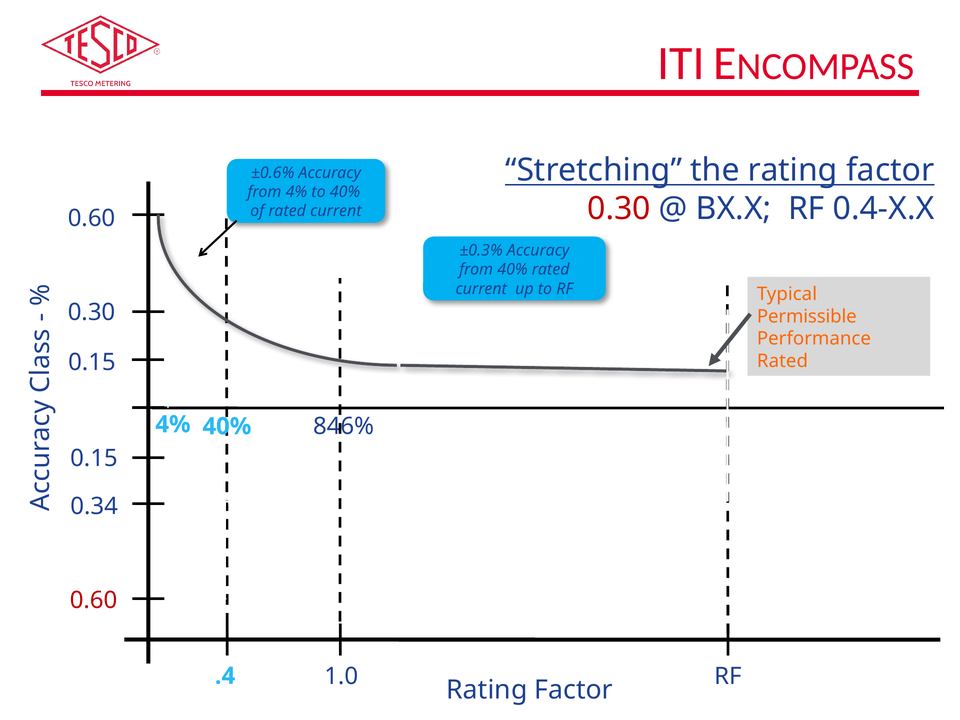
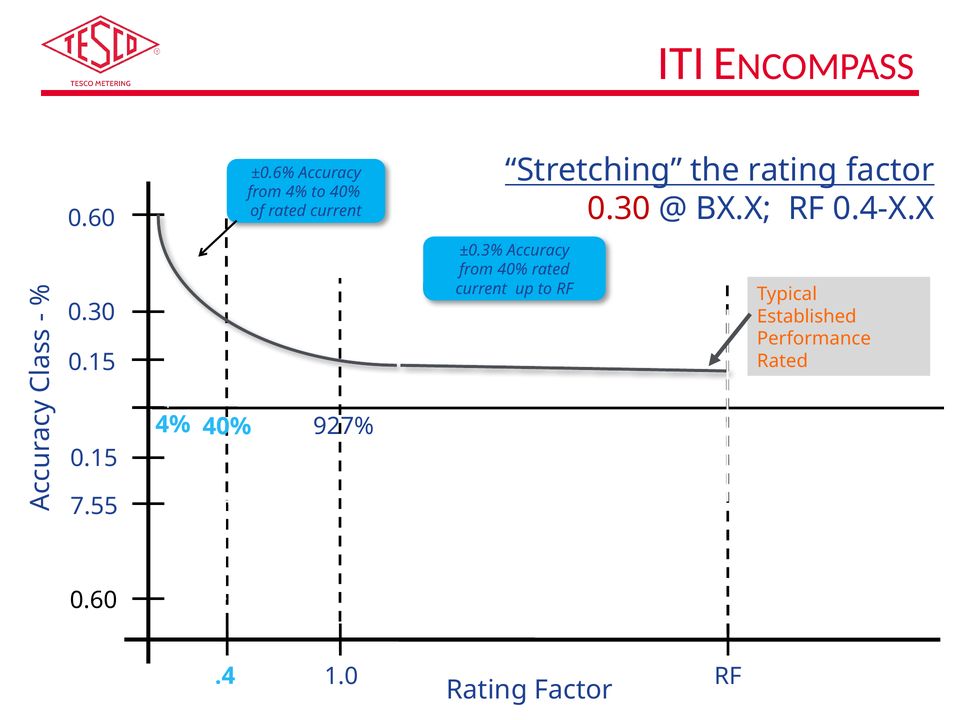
Permissible: Permissible -> Established
846%: 846% -> 927%
0.34: 0.34 -> 7.55
0.60 at (94, 600) colour: red -> black
